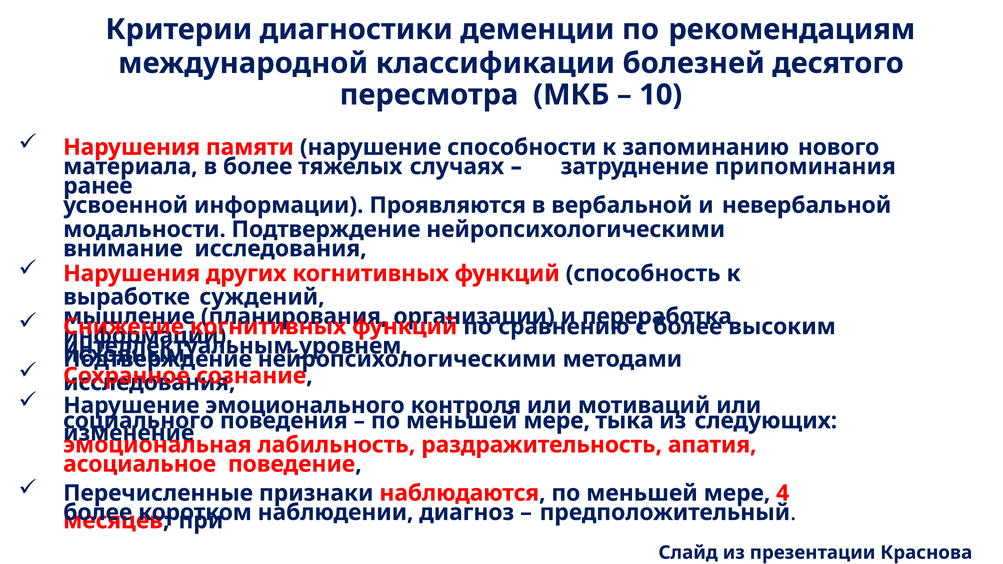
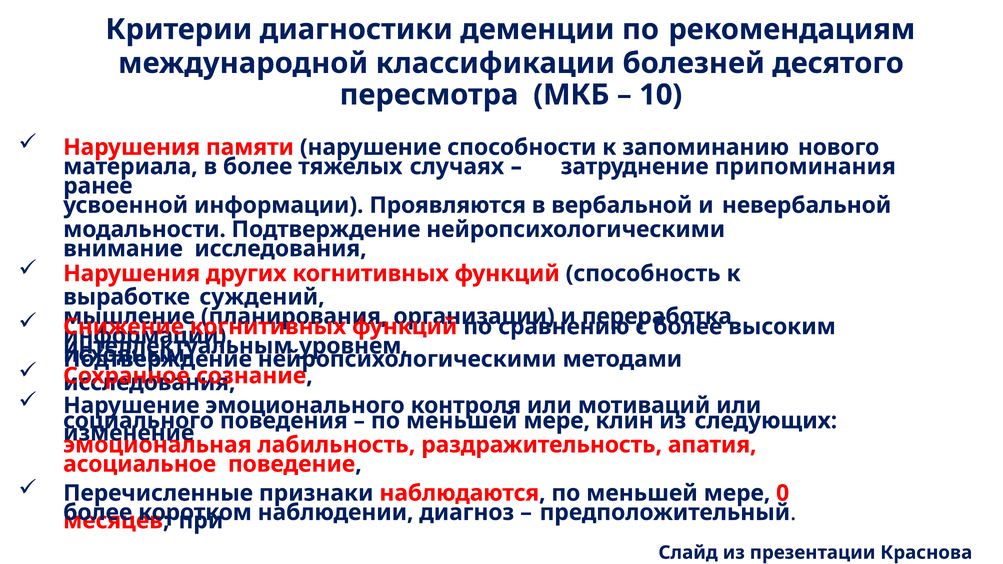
тыка: тыка -> клин
4: 4 -> 0
